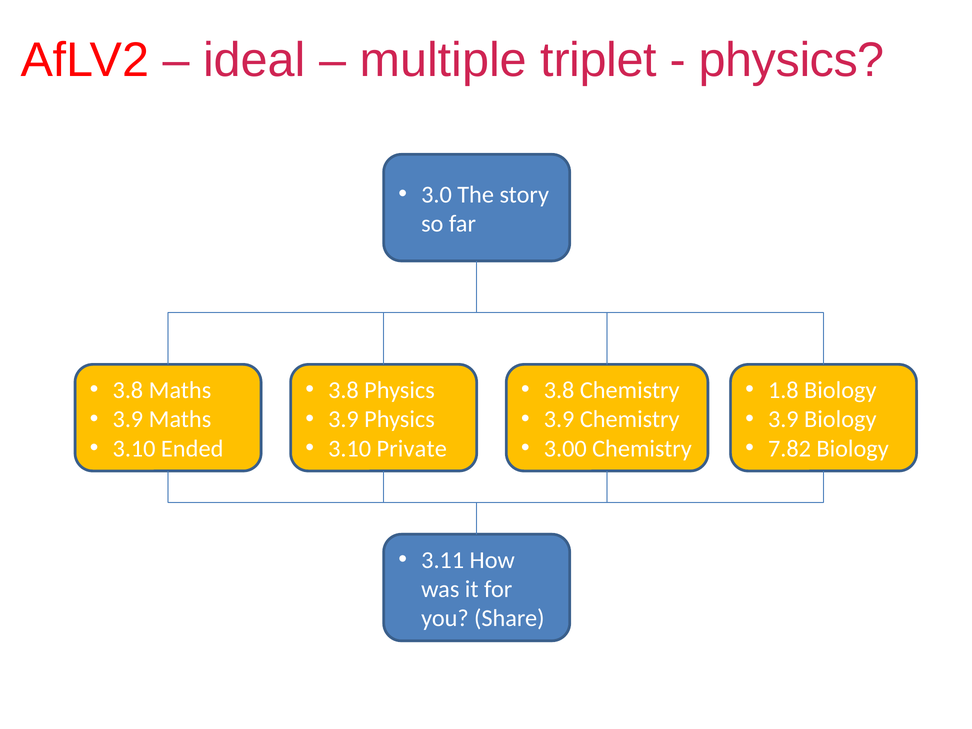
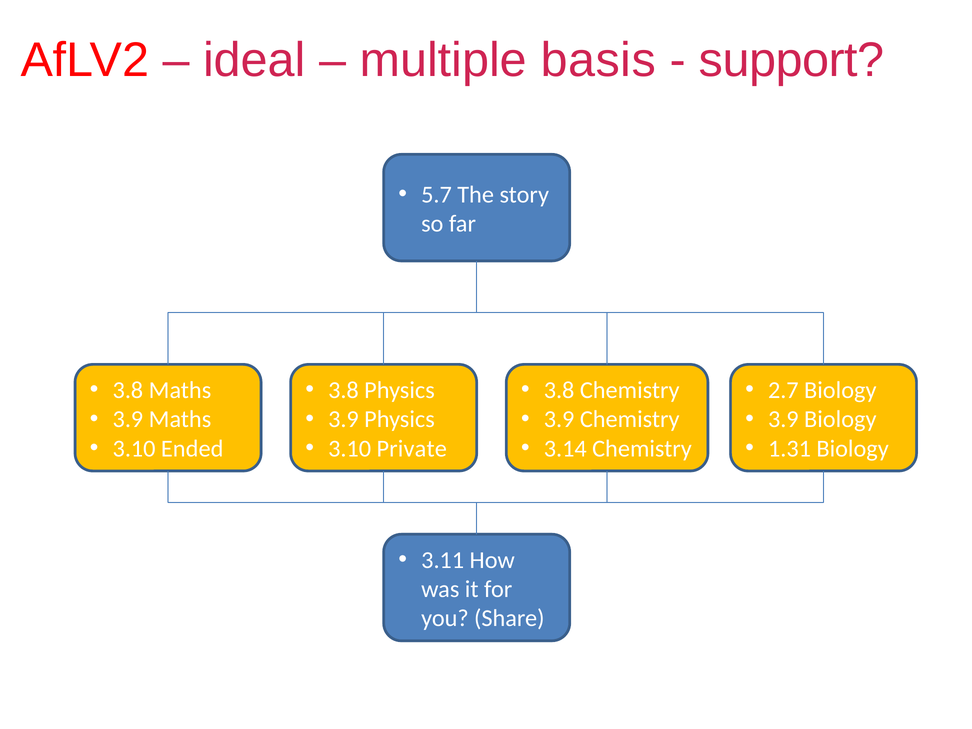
triplet: triplet -> basis
physics at (792, 60): physics -> support
3.0: 3.0 -> 5.7
1.8: 1.8 -> 2.7
3.00: 3.00 -> 3.14
7.82: 7.82 -> 1.31
